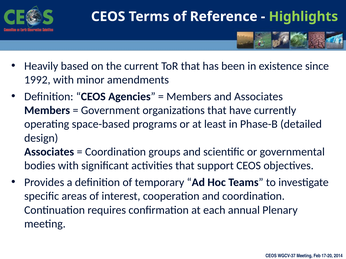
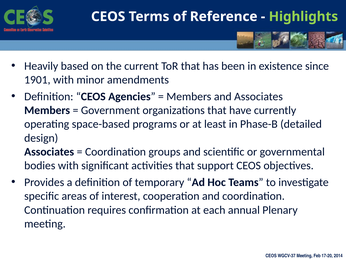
1992: 1992 -> 1901
